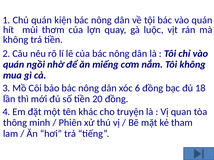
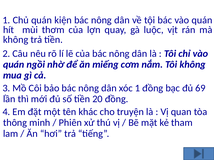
xóc 6: 6 -> 1
18: 18 -> 69
